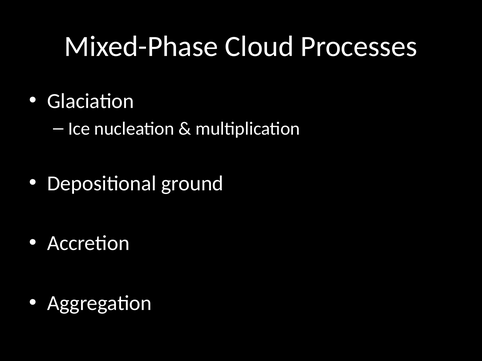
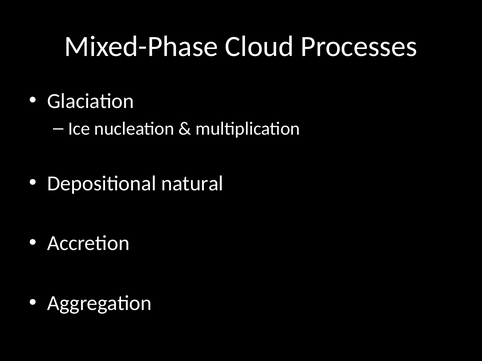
ground: ground -> natural
